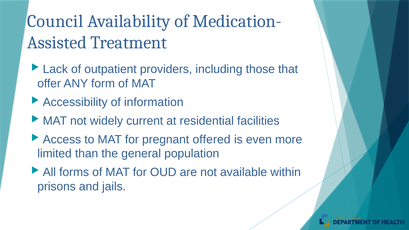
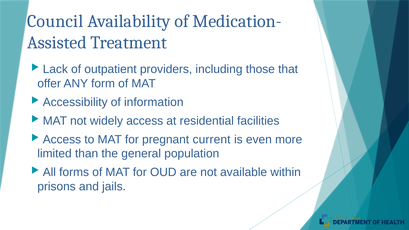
widely current: current -> access
offered: offered -> current
